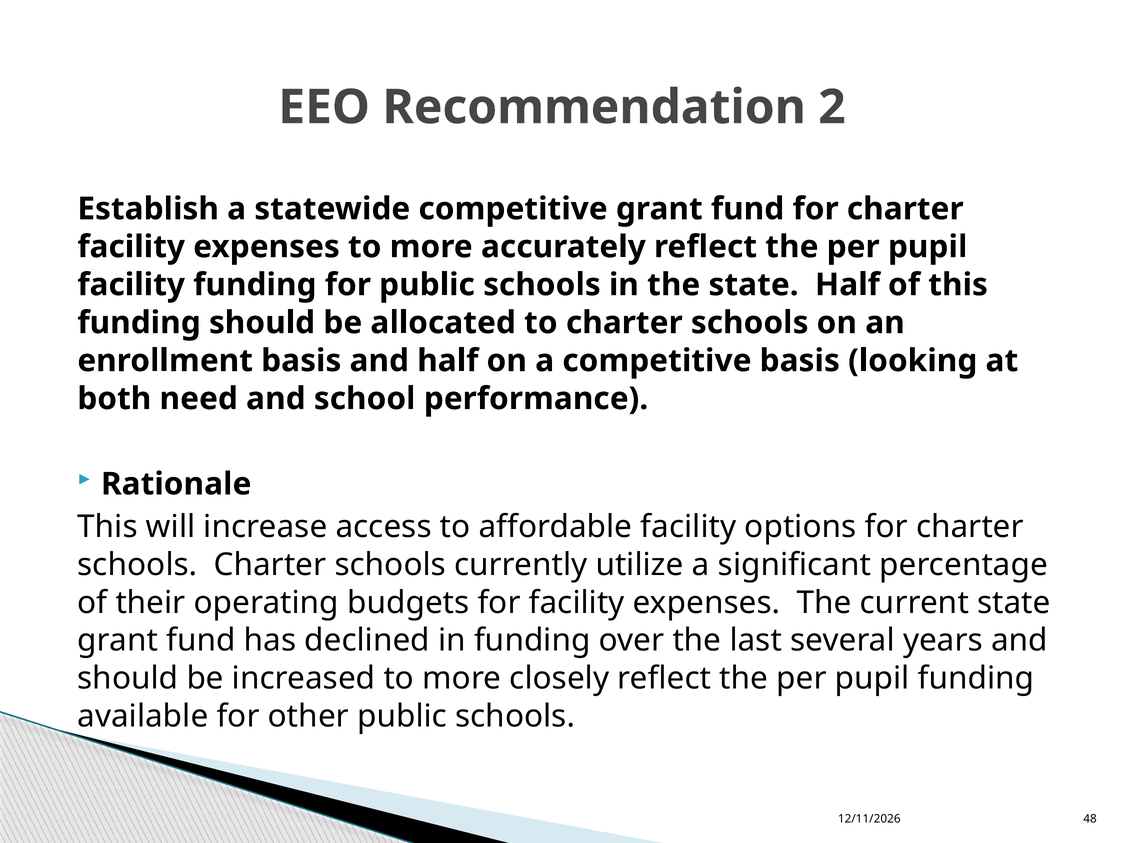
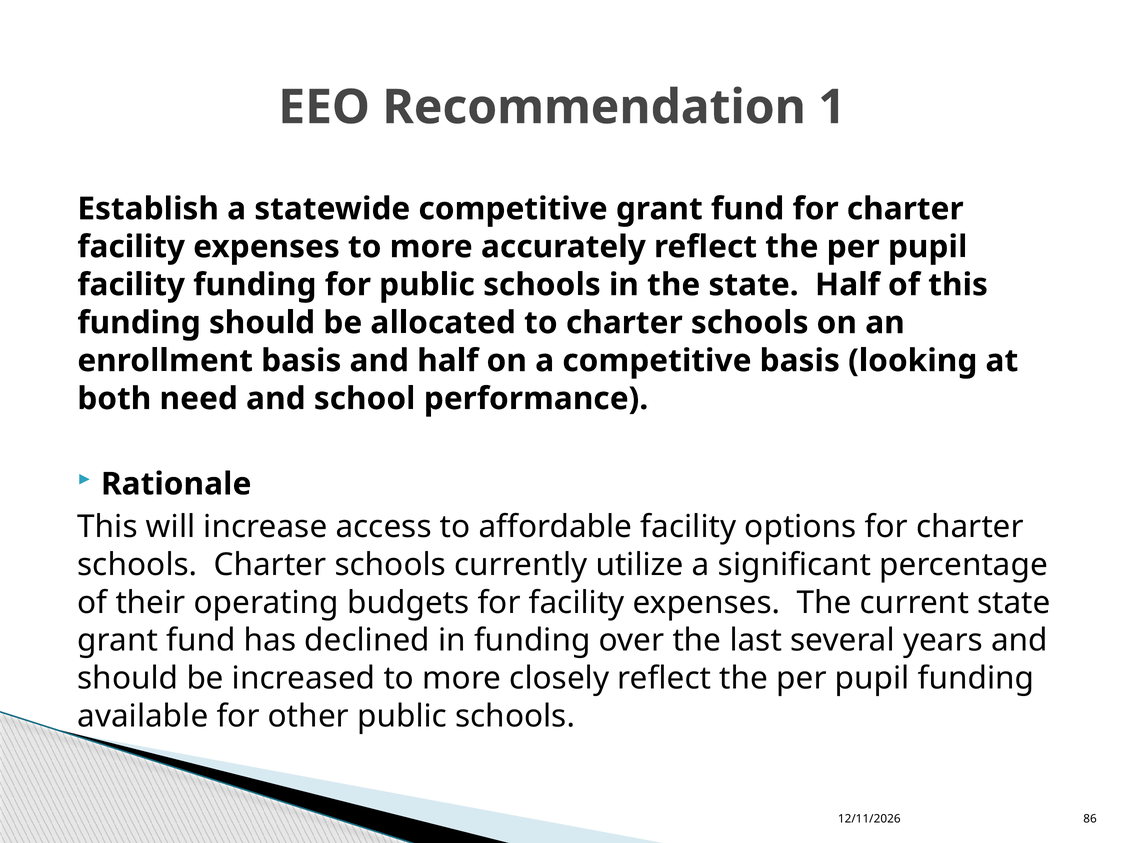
2: 2 -> 1
48: 48 -> 86
